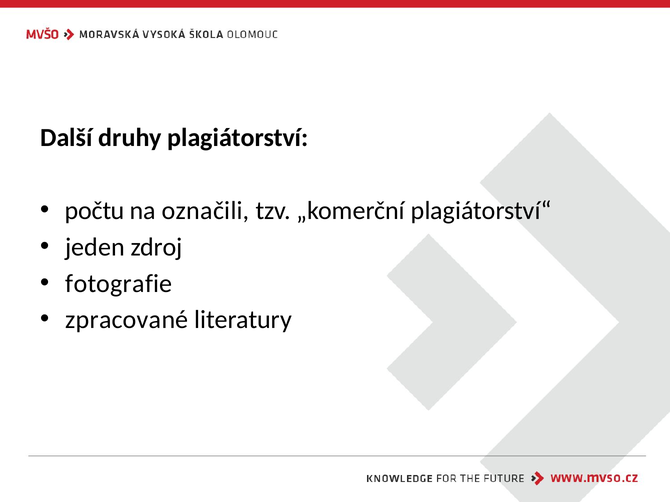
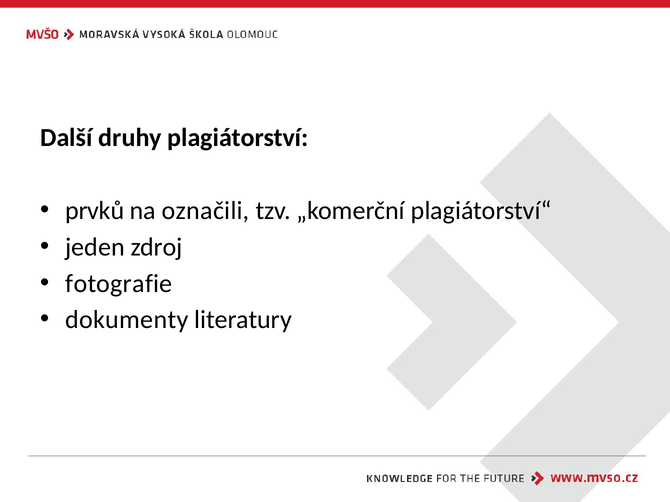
počtu: počtu -> prvků
zpracované: zpracované -> dokumenty
